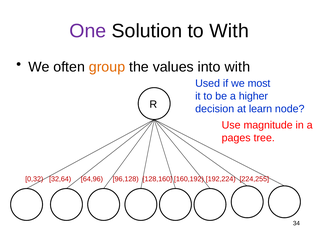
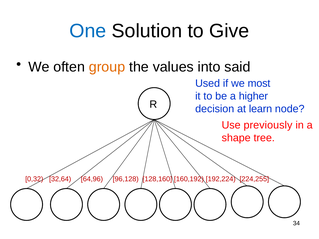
One colour: purple -> blue
to With: With -> Give
into with: with -> said
magnitude: magnitude -> previously
pages: pages -> shape
